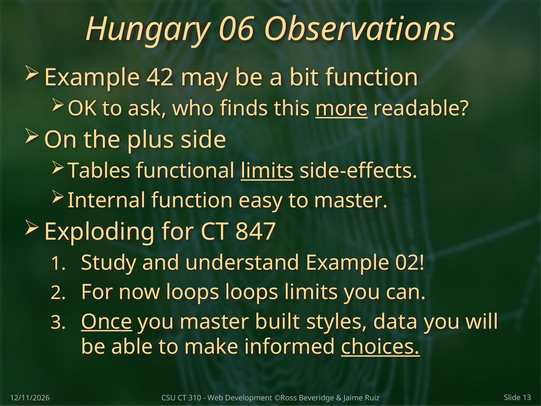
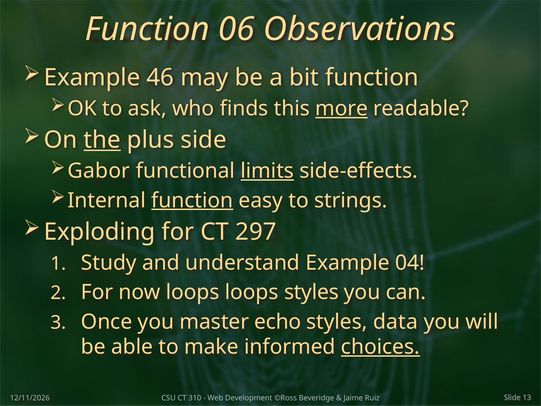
Hungary at (147, 29): Hungary -> Function
42: 42 -> 46
the underline: none -> present
Tables: Tables -> Gabor
function at (192, 200) underline: none -> present
to master: master -> strings
847: 847 -> 297
02: 02 -> 04
loops limits: limits -> styles
Once underline: present -> none
built: built -> echo
